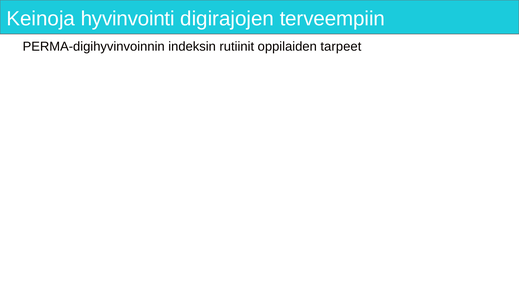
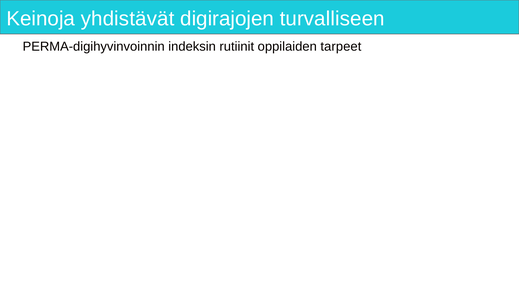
hyvinvointi: hyvinvointi -> yhdistävät
terveempiin: terveempiin -> turvalliseen
